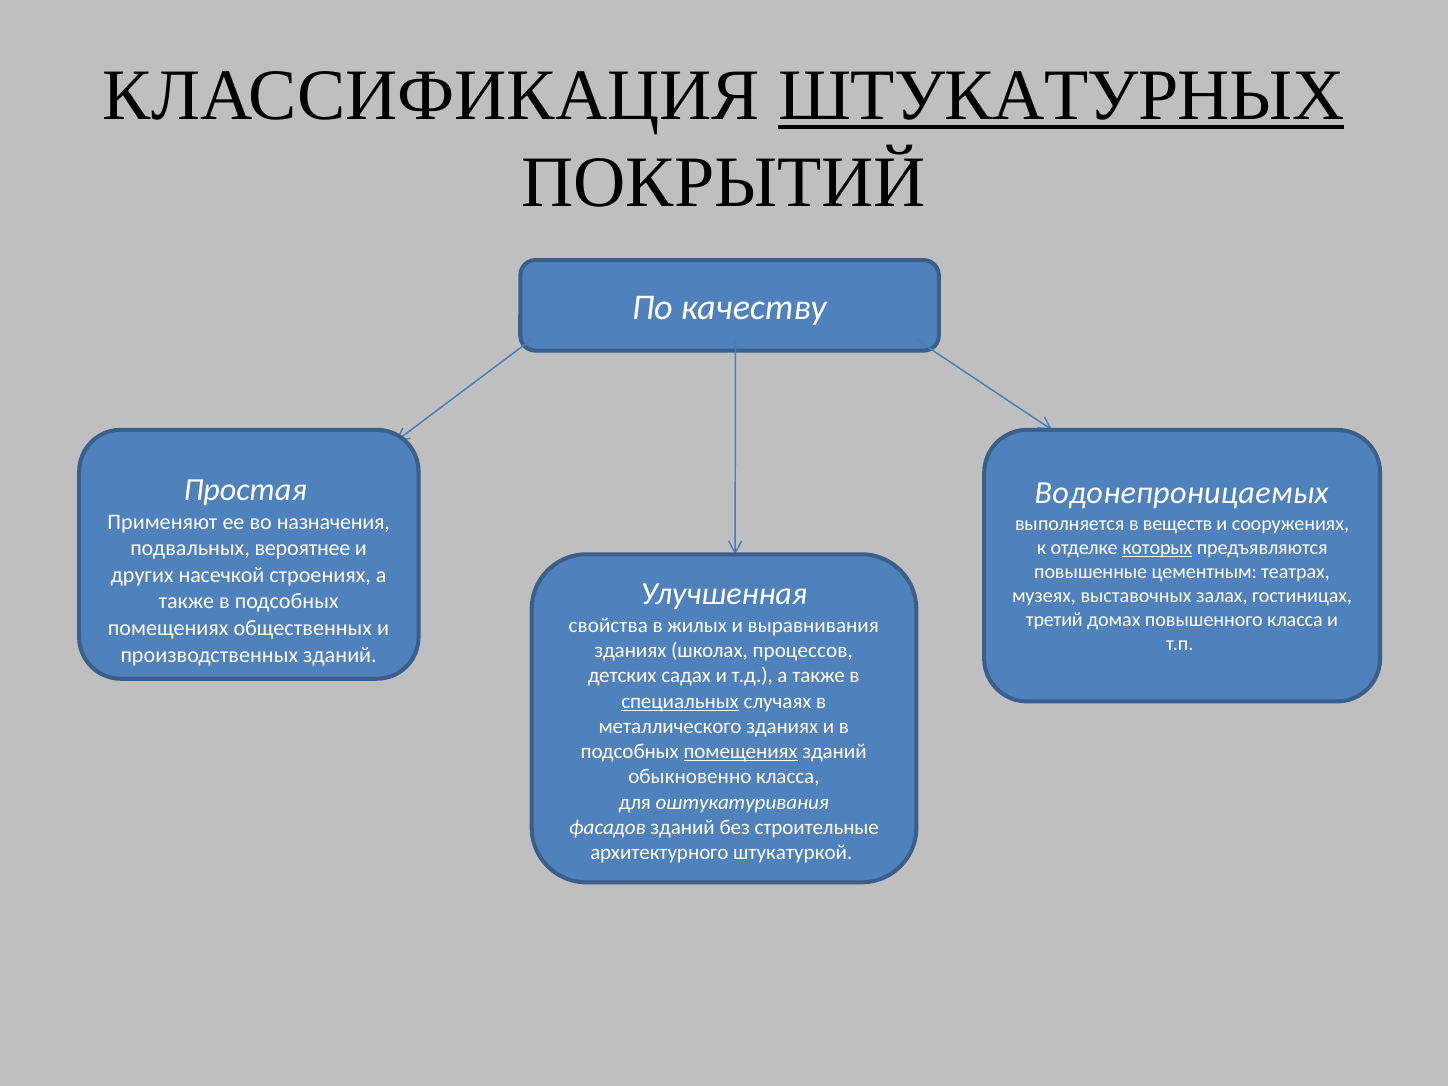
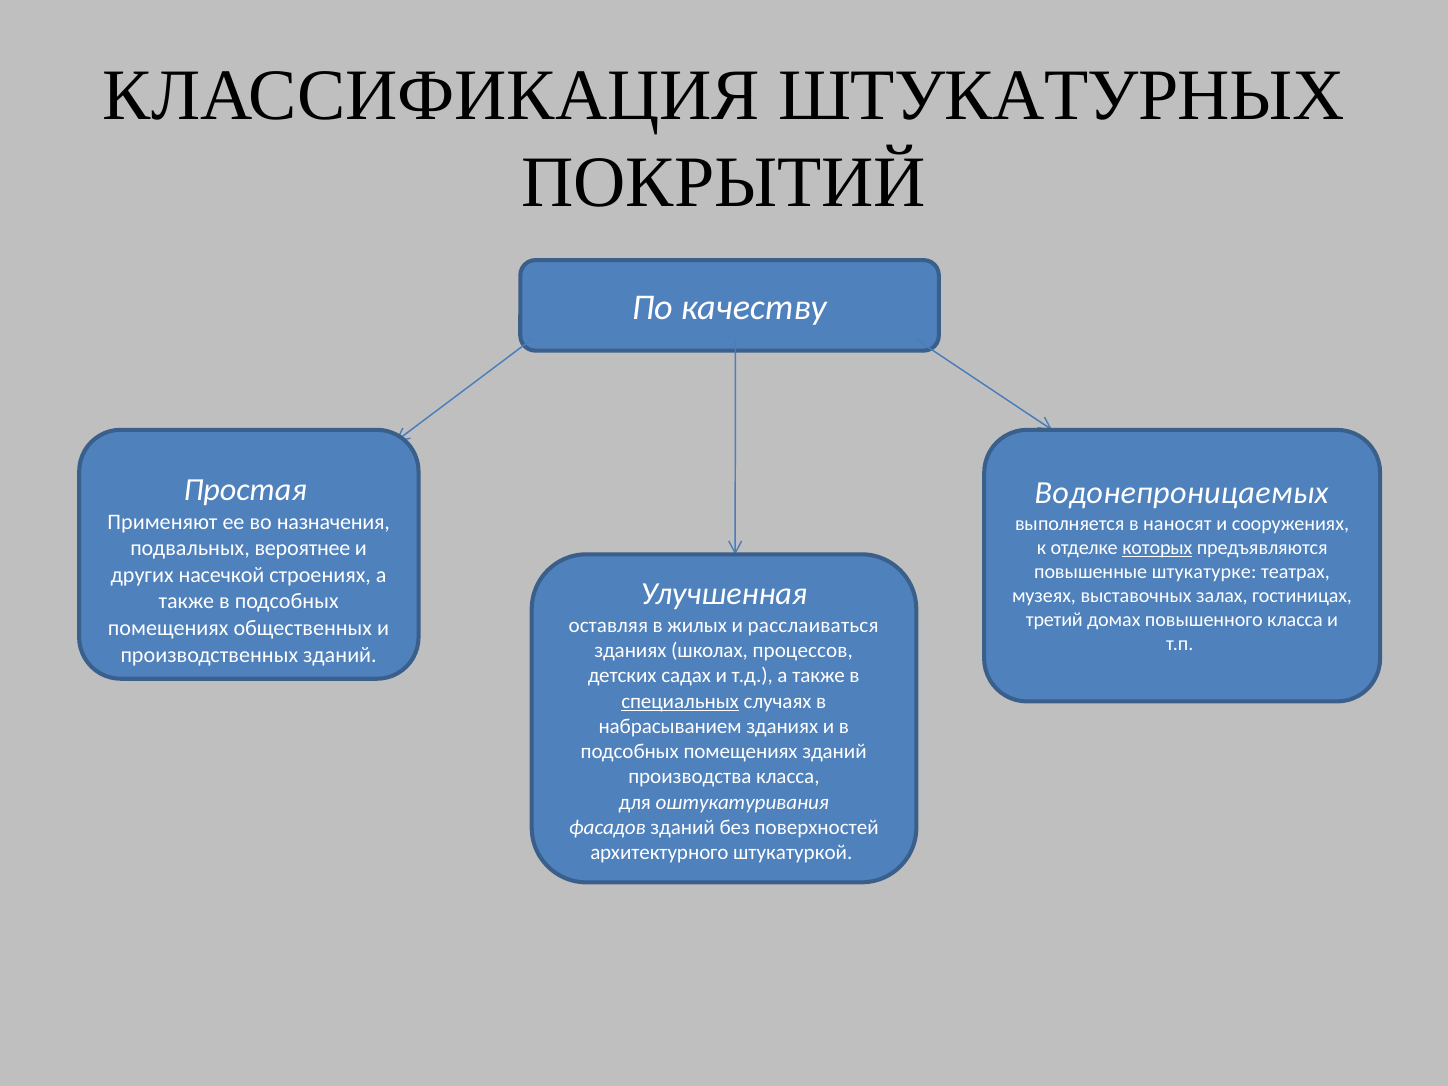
ШТУКАТУРНЫХ underline: present -> none
веществ: веществ -> наносят
цементным: цементным -> штукатурке
свойства: свойства -> оставляя
выравнивания: выравнивания -> расслаиваться
металлического: металлического -> набрасыванием
помещениях at (741, 752) underline: present -> none
обыкновенно: обыкновенно -> производства
строительные: строительные -> поверхностей
